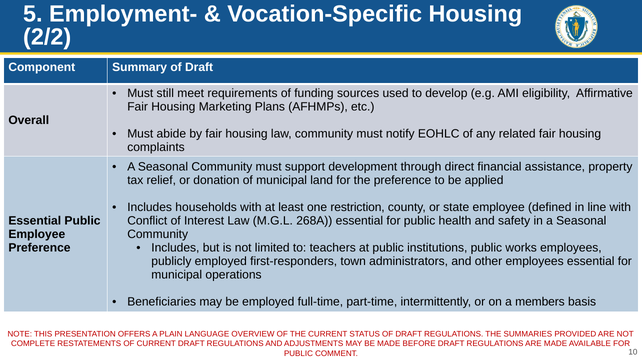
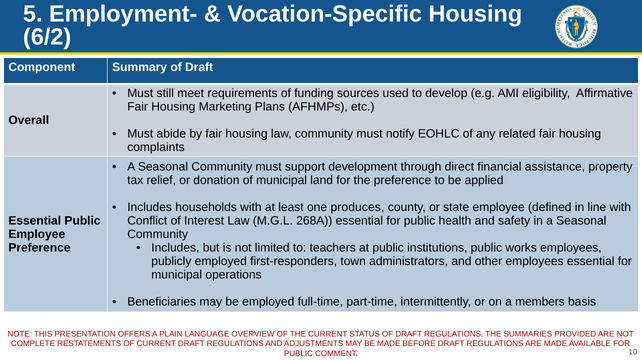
2/2: 2/2 -> 6/2
restriction: restriction -> produces
